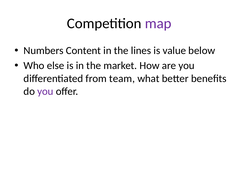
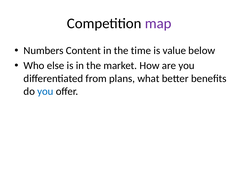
lines: lines -> time
team: team -> plans
you at (45, 92) colour: purple -> blue
